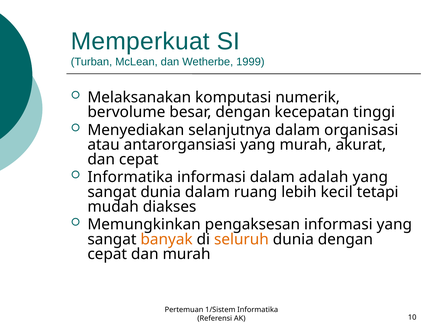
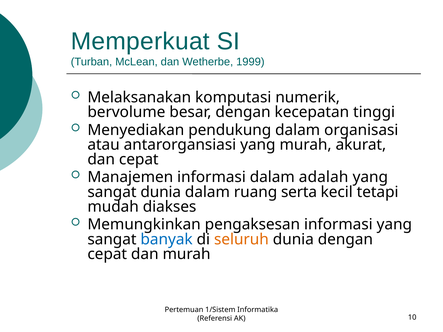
selanjutnya: selanjutnya -> pendukung
Informatika at (130, 177): Informatika -> Manajemen
lebih: lebih -> serta
banyak colour: orange -> blue
